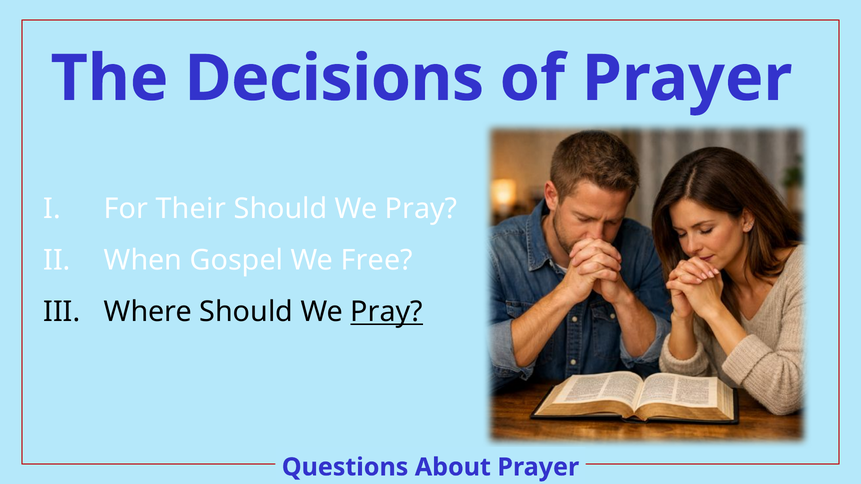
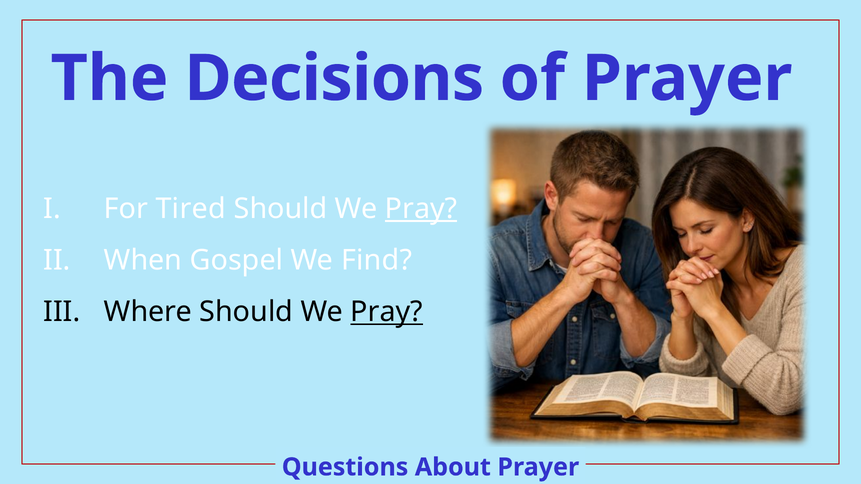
Their: Their -> Tired
Pray at (421, 209) underline: none -> present
Free: Free -> Find
